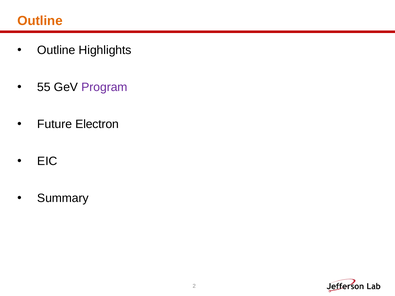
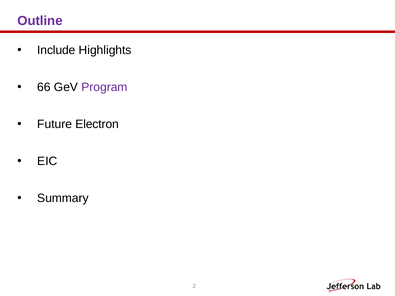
Outline at (40, 21) colour: orange -> purple
Outline at (56, 50): Outline -> Include
55: 55 -> 66
